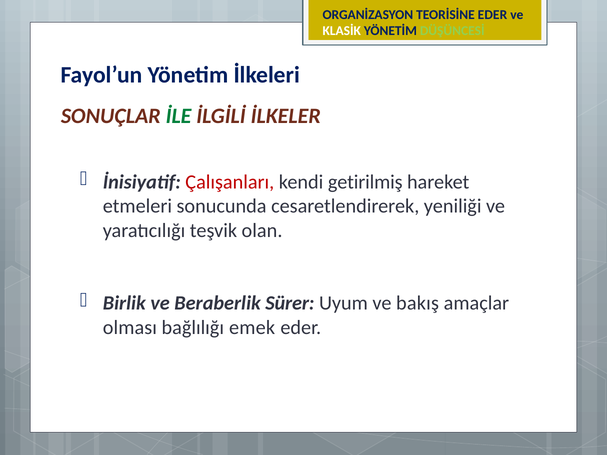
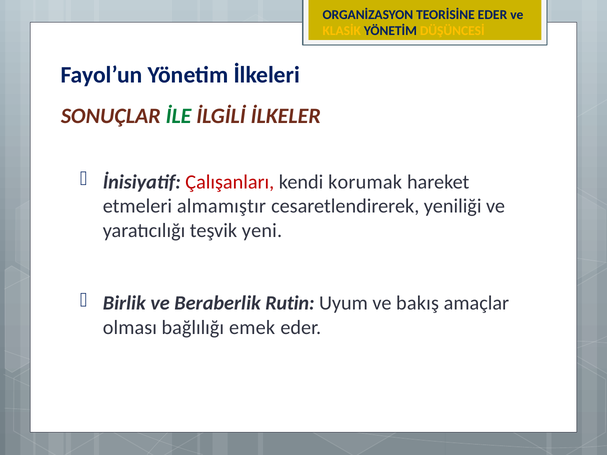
KLASİK colour: white -> yellow
DÜŞÜNCESİ colour: light green -> yellow
getirilmiş: getirilmiş -> korumak
sonucunda: sonucunda -> almamıştır
olan: olan -> yeni
Sürer: Sürer -> Rutin
